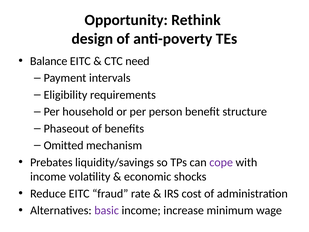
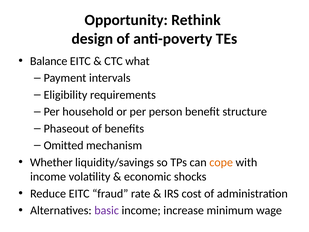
need: need -> what
Prebates: Prebates -> Whether
cope colour: purple -> orange
